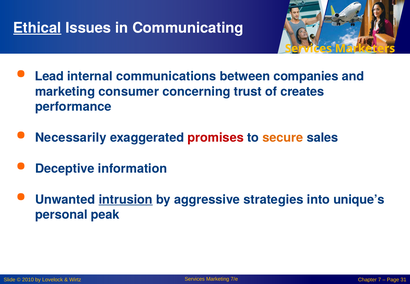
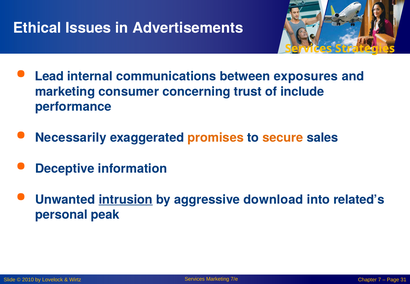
Ethical underline: present -> none
Communicating: Communicating -> Advertisements
Marketers: Marketers -> Strategies
companies: companies -> exposures
creates: creates -> include
promises colour: red -> orange
strategies: strategies -> download
unique’s: unique’s -> related’s
